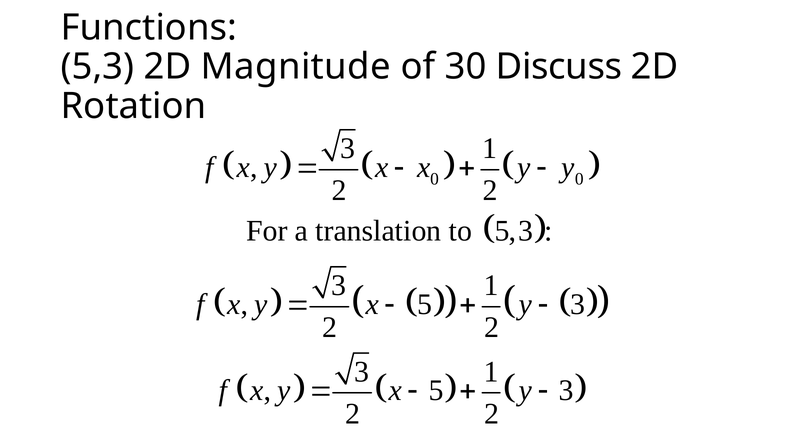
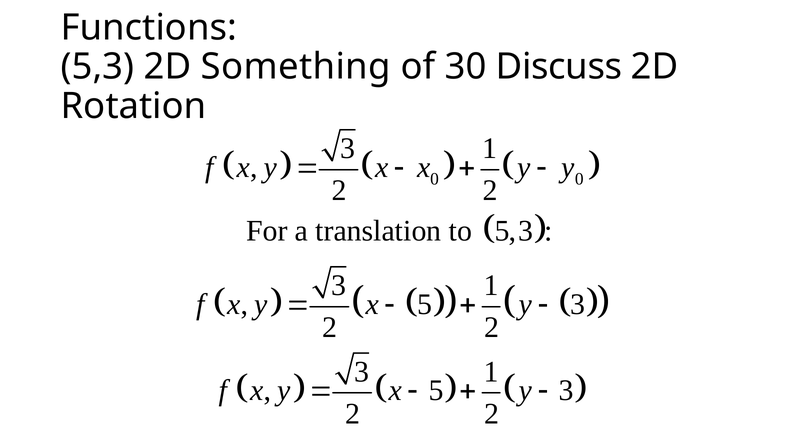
Magnitude: Magnitude -> Something
